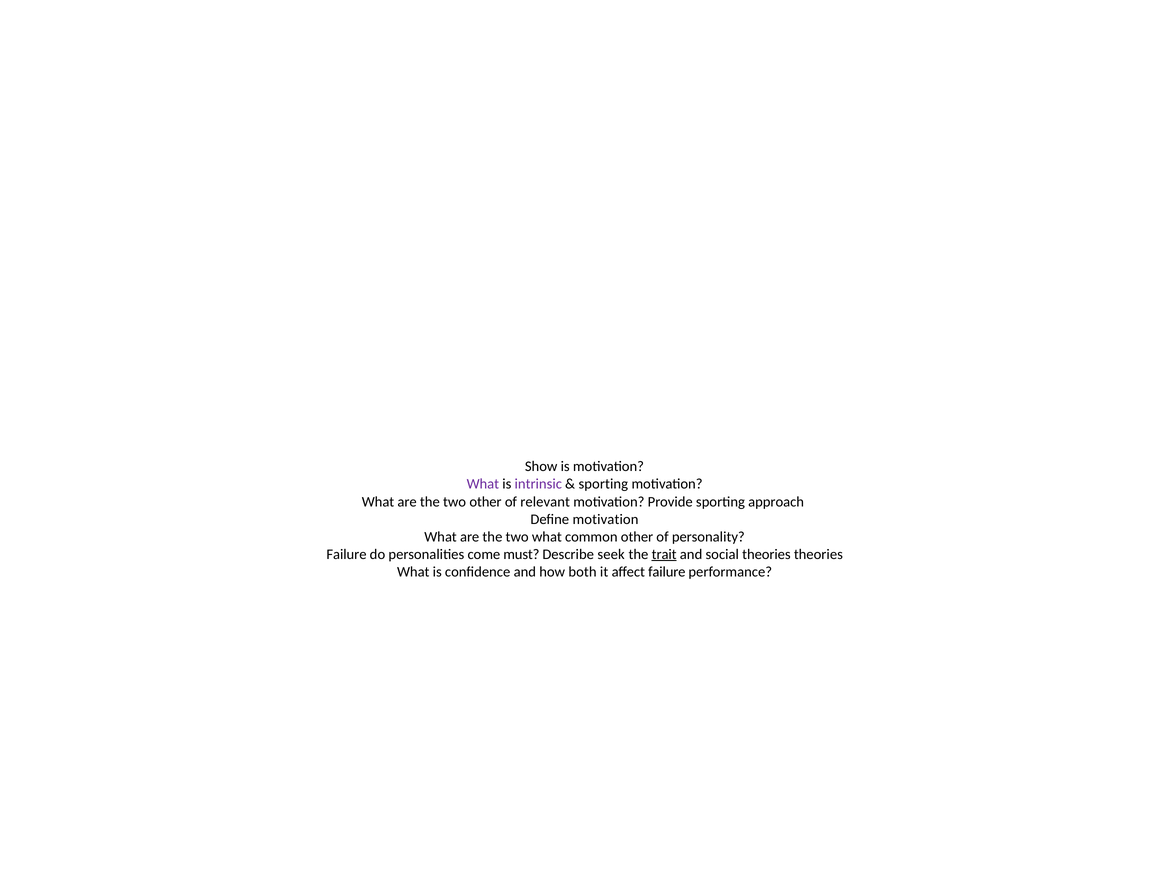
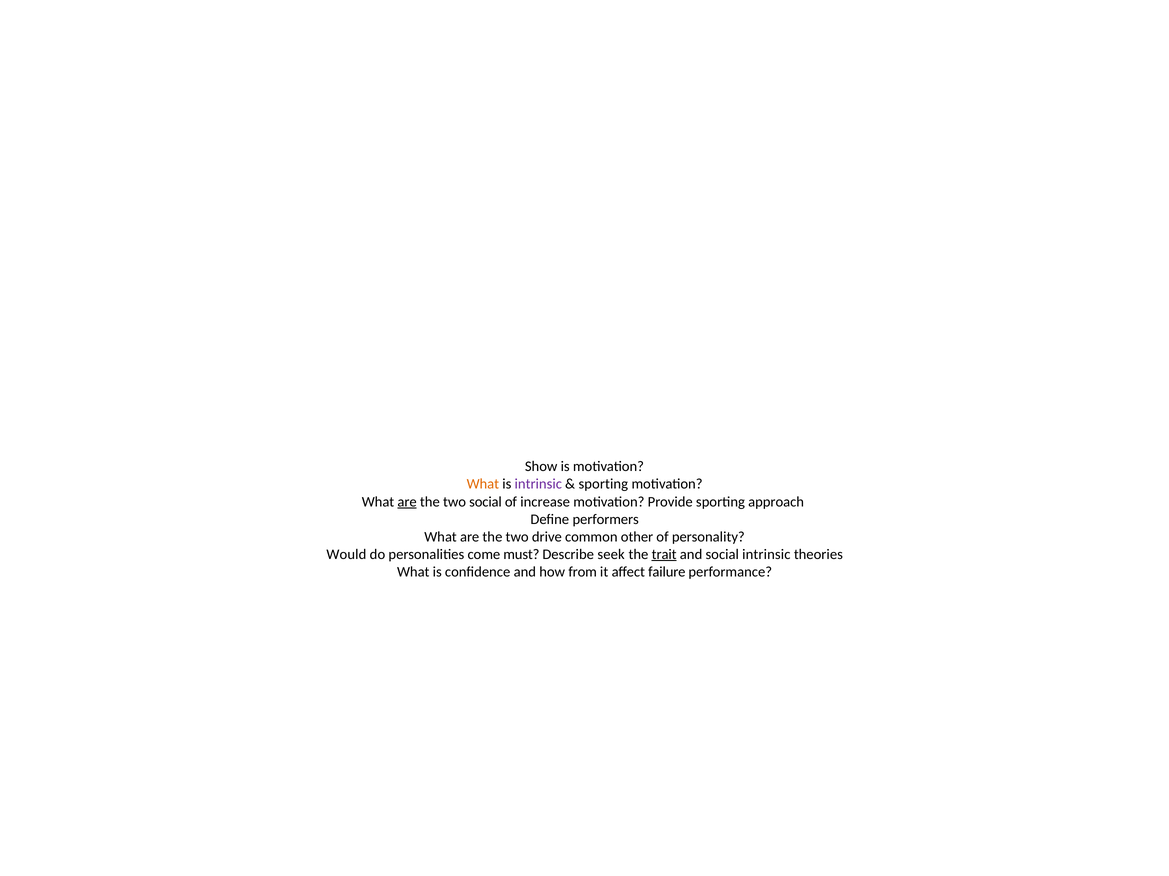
What at (483, 485) colour: purple -> orange
are at (407, 502) underline: none -> present
two other: other -> social
relevant: relevant -> increase
Define motivation: motivation -> performers
two what: what -> drive
Failure at (346, 555): Failure -> Would
social theories: theories -> intrinsic
both: both -> from
